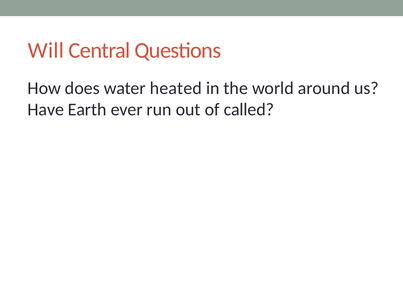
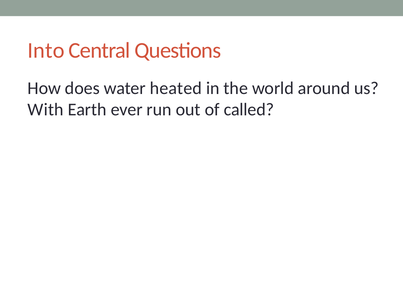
Will: Will -> Into
Have: Have -> With
